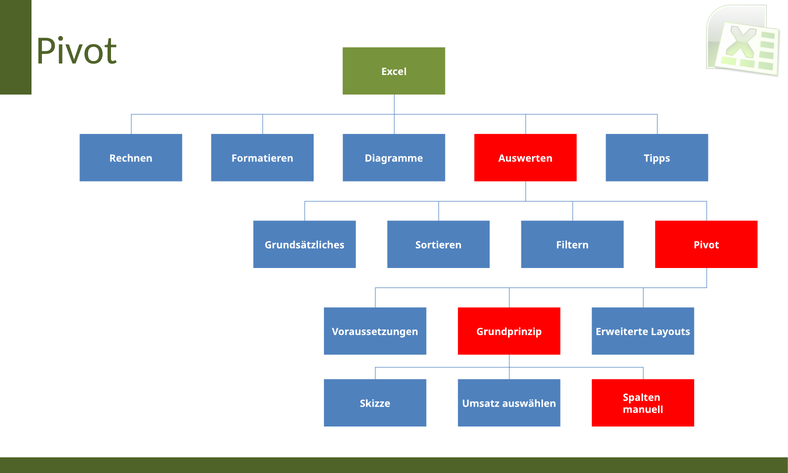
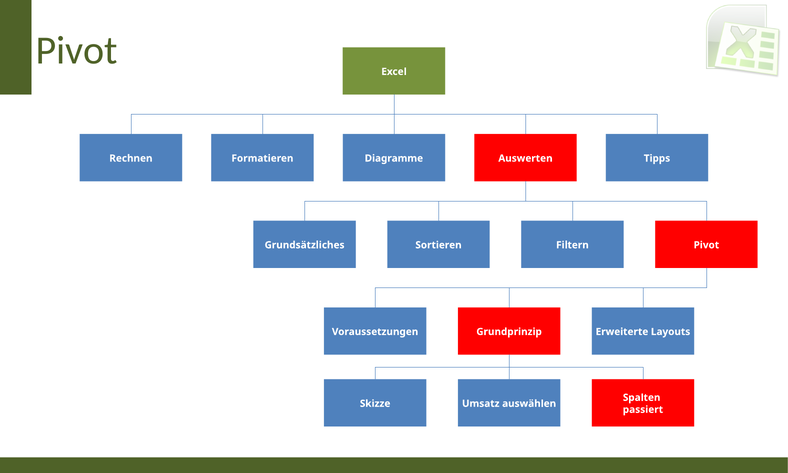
manuell: manuell -> passiert
